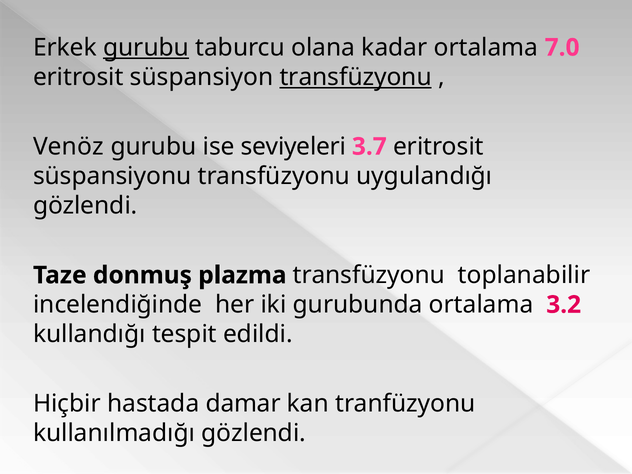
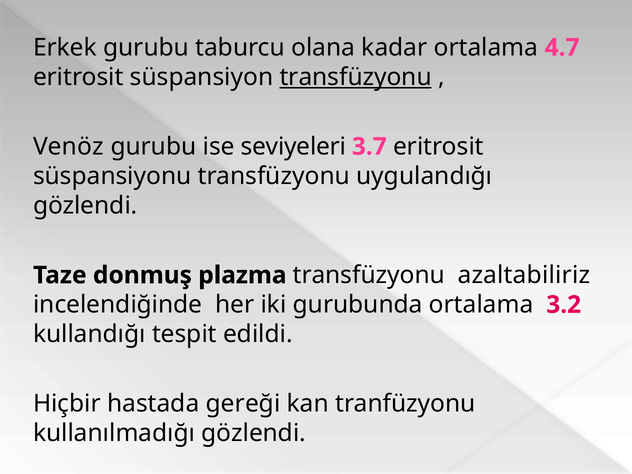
gurubu at (146, 48) underline: present -> none
7.0: 7.0 -> 4.7
toplanabilir: toplanabilir -> azaltabiliriz
damar: damar -> gereği
